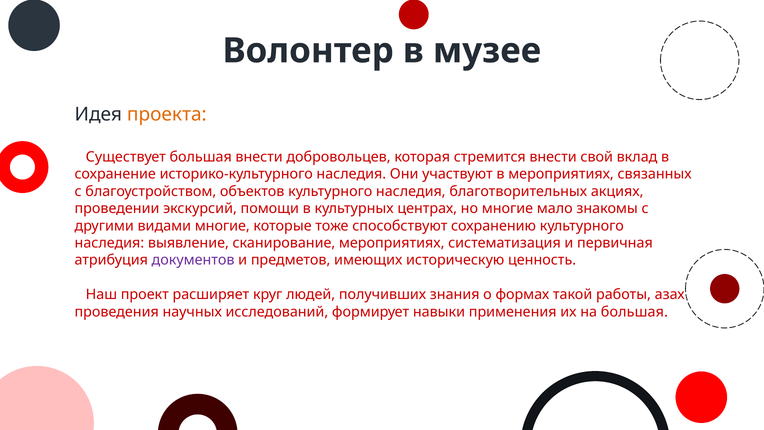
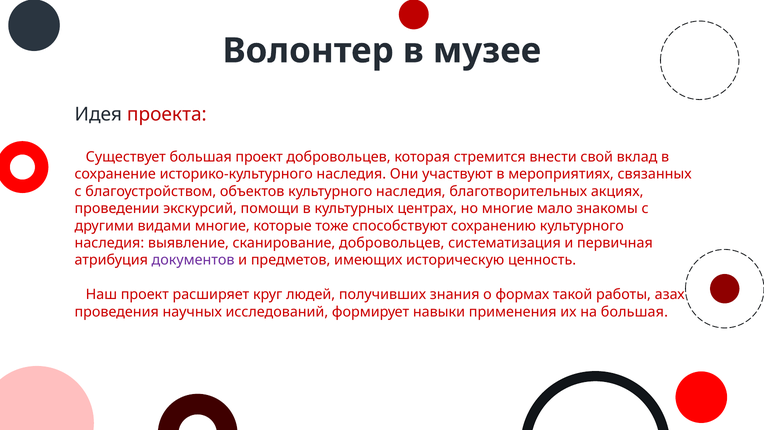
проекта colour: orange -> red
большая внести: внести -> проект
сканирование мероприятиях: мероприятиях -> добровольцев
